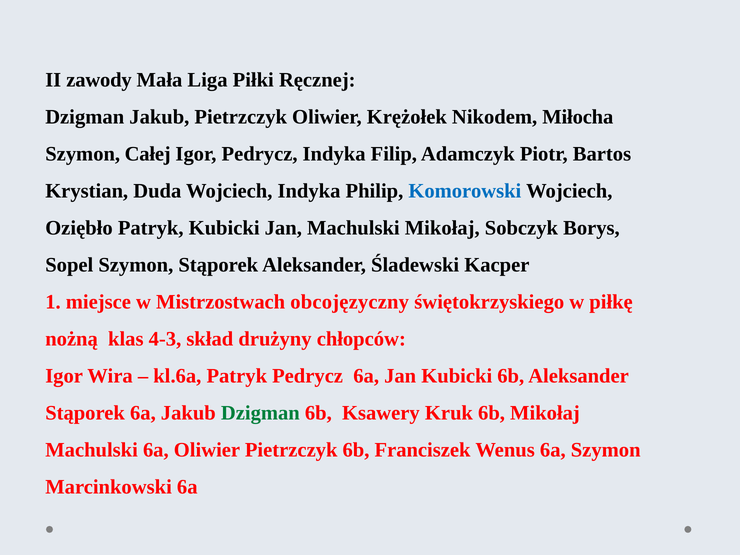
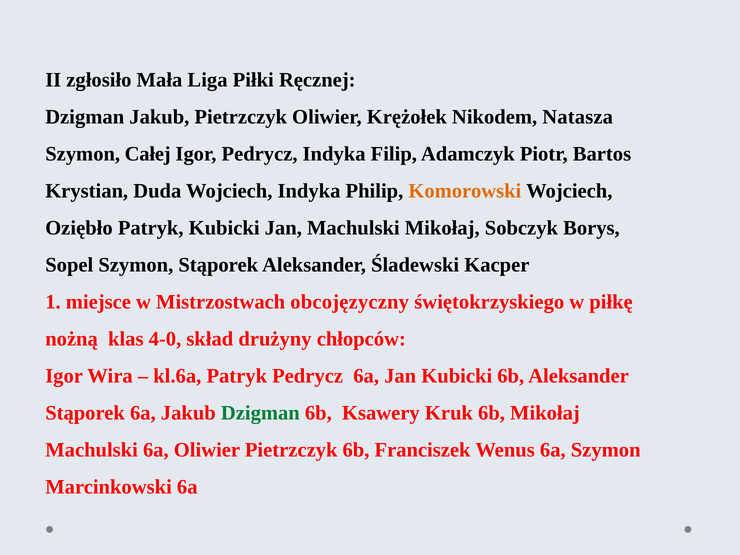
zawody: zawody -> zgłosiło
Miłocha: Miłocha -> Natasza
Komorowski colour: blue -> orange
4-3: 4-3 -> 4-0
